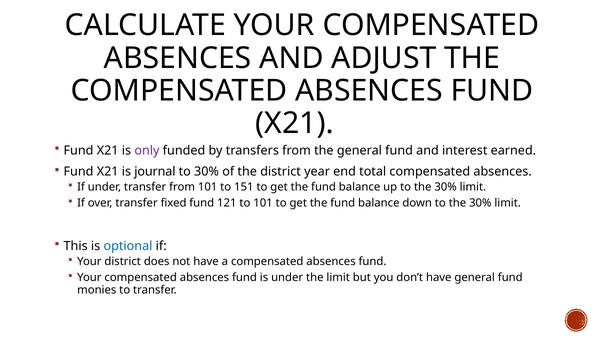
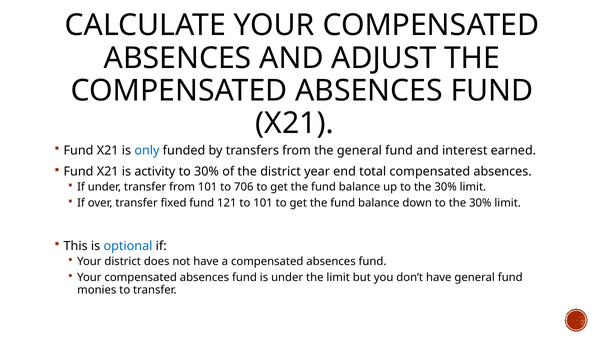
only colour: purple -> blue
journal: journal -> activity
151: 151 -> 706
